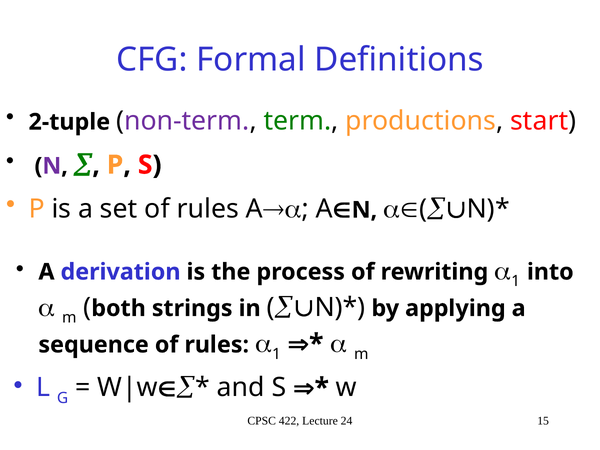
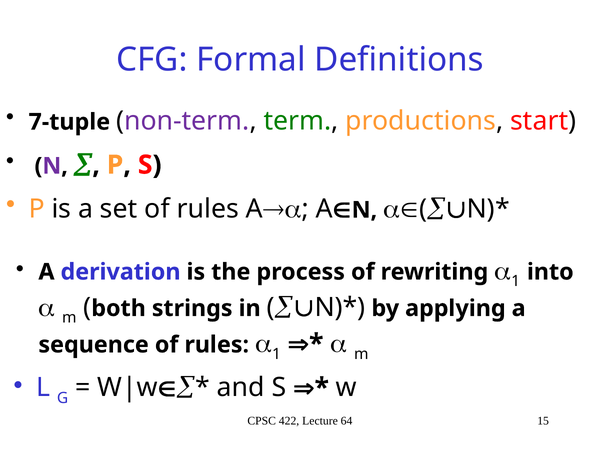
2-tuple: 2-tuple -> 7-tuple
24: 24 -> 64
